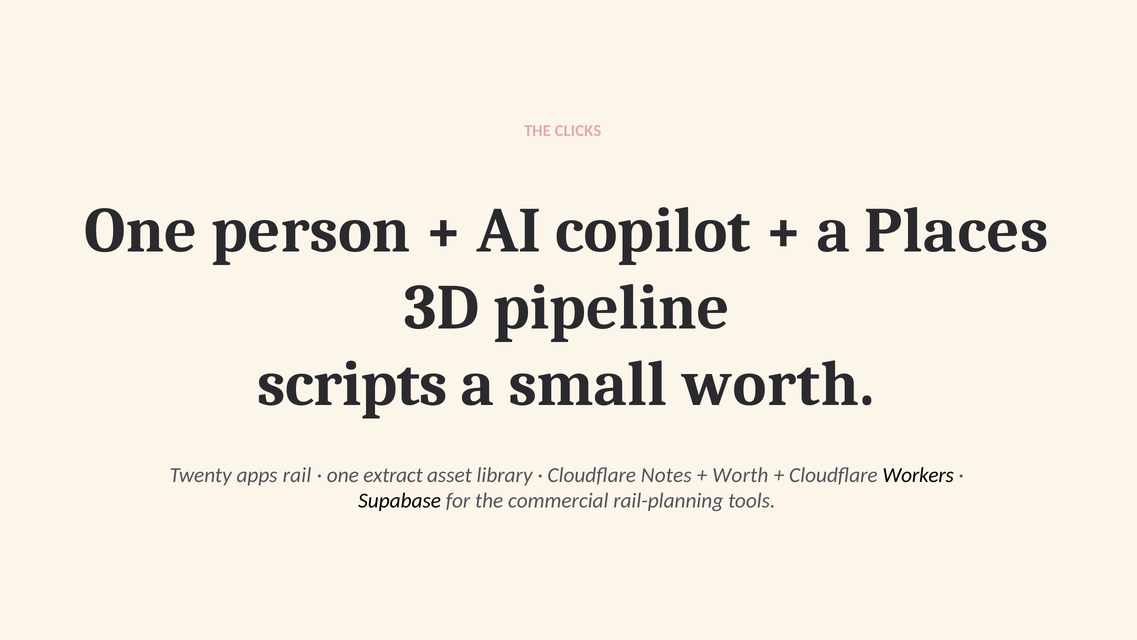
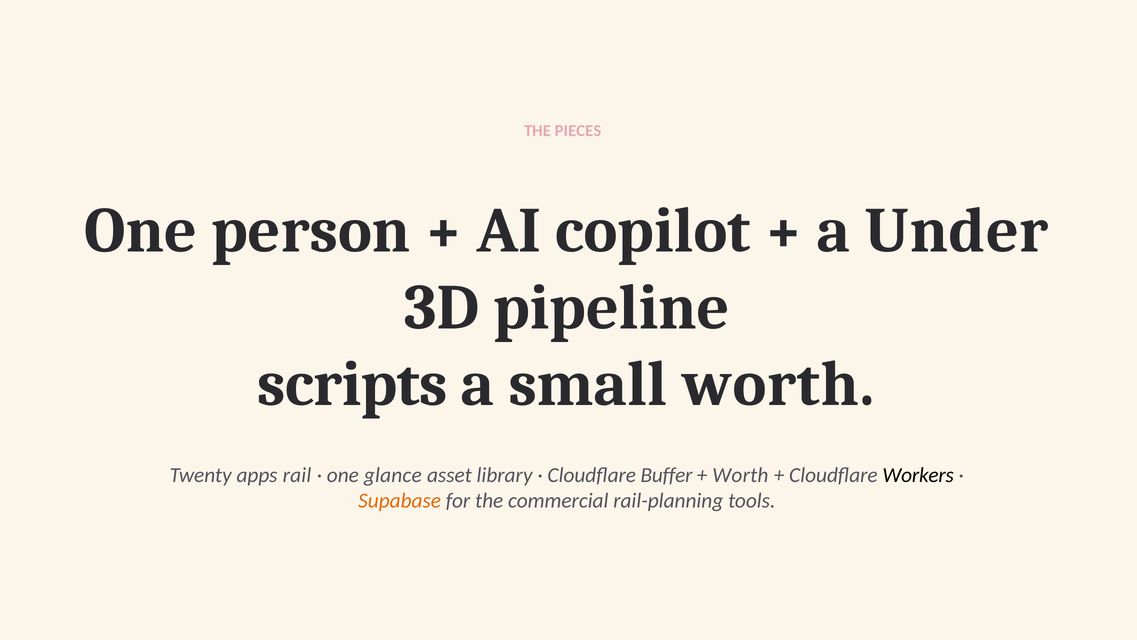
CLICKS: CLICKS -> PIECES
Places: Places -> Under
extract: extract -> glance
Notes: Notes -> Buffer
Supabase colour: black -> orange
